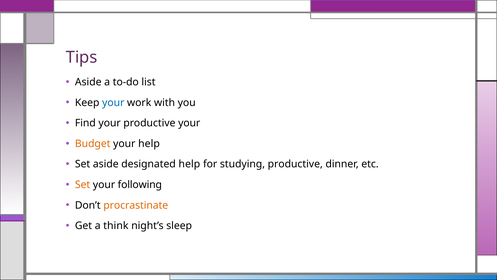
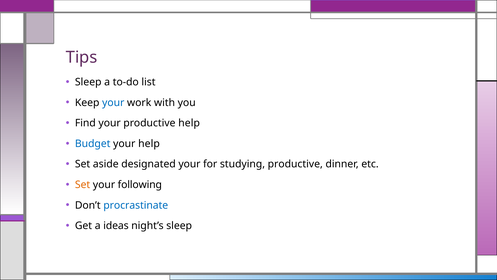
Aside at (88, 82): Aside -> Sleep
productive your: your -> help
Budget colour: orange -> blue
designated help: help -> your
procrastinate colour: orange -> blue
think: think -> ideas
